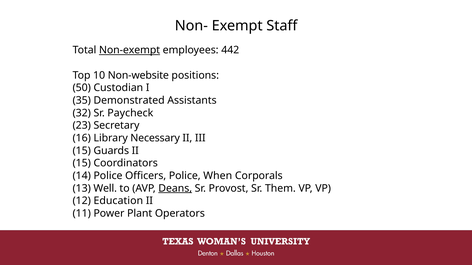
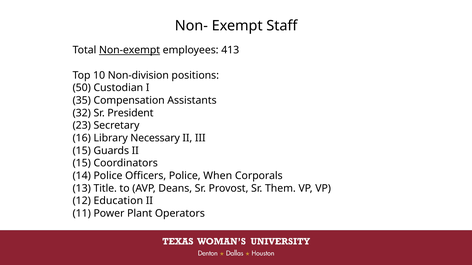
442: 442 -> 413
Non-website: Non-website -> Non-division
Demonstrated: Demonstrated -> Compensation
Paycheck: Paycheck -> President
Well: Well -> Title
Deans underline: present -> none
